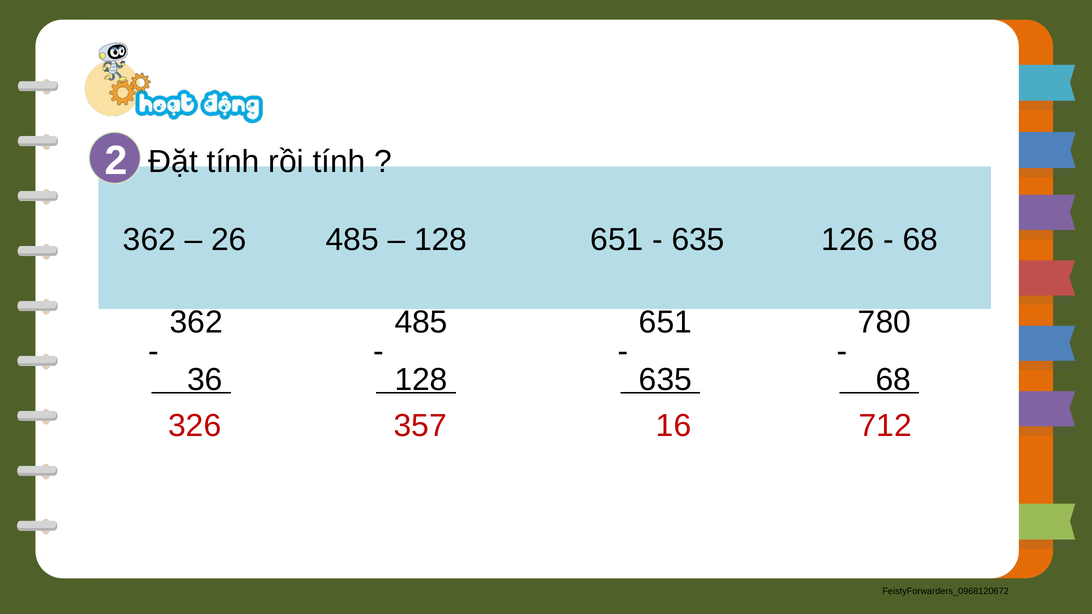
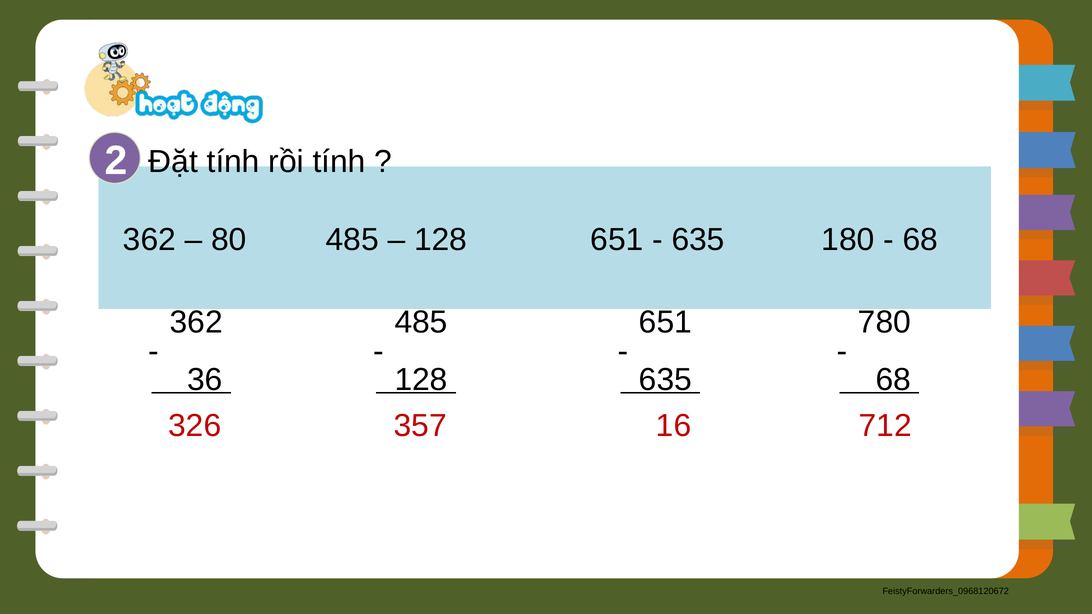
26: 26 -> 80
126: 126 -> 180
